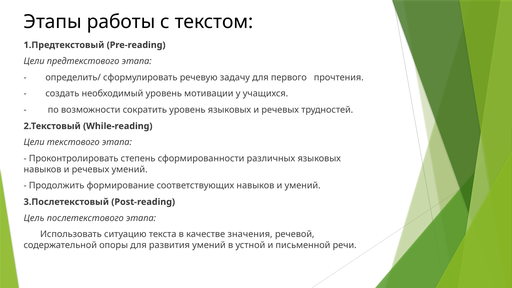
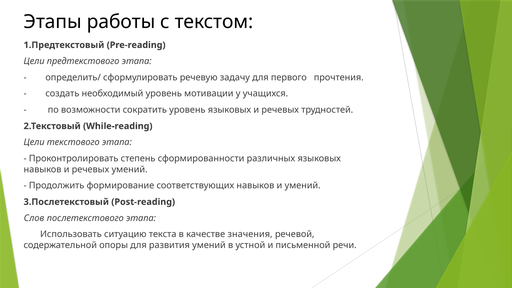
Цель: Цель -> Слов
